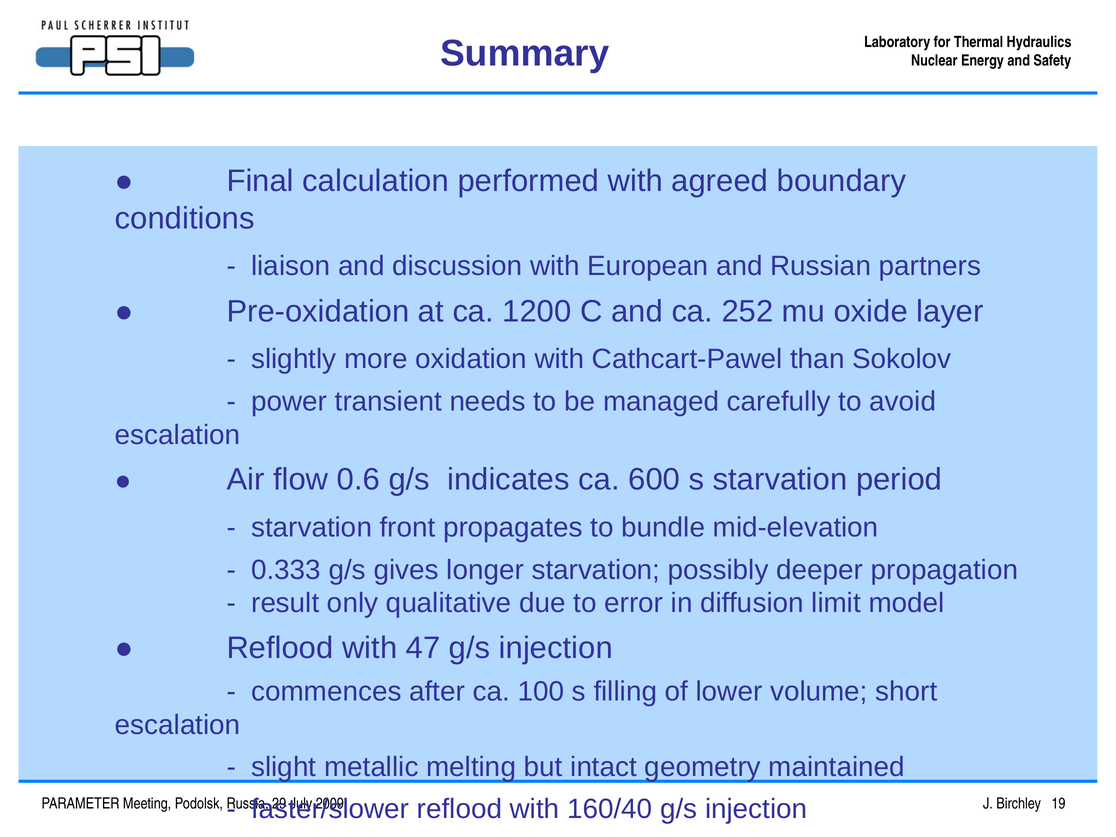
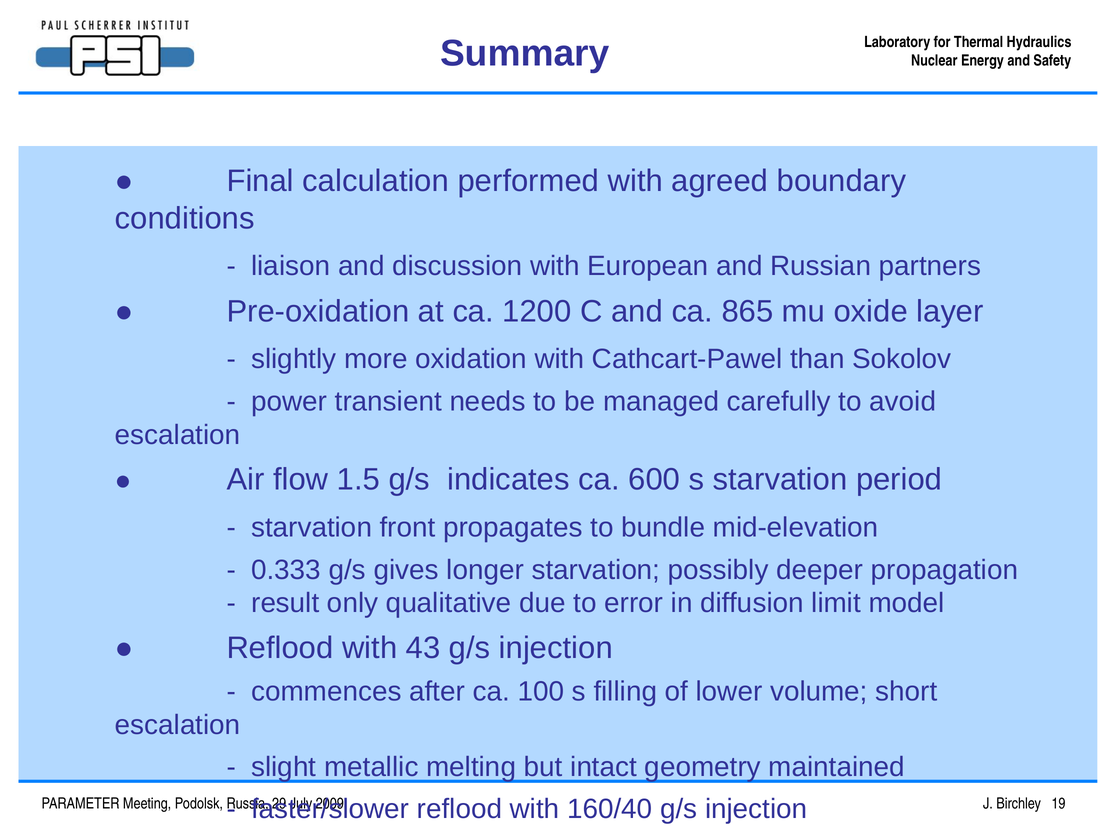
252: 252 -> 865
0.6: 0.6 -> 1.5
47: 47 -> 43
